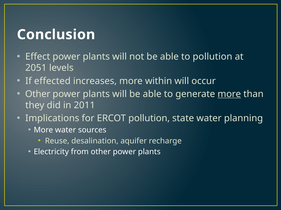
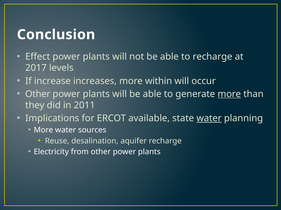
to pollution: pollution -> recharge
2051: 2051 -> 2017
effected: effected -> increase
ERCOT pollution: pollution -> available
water at (209, 119) underline: none -> present
